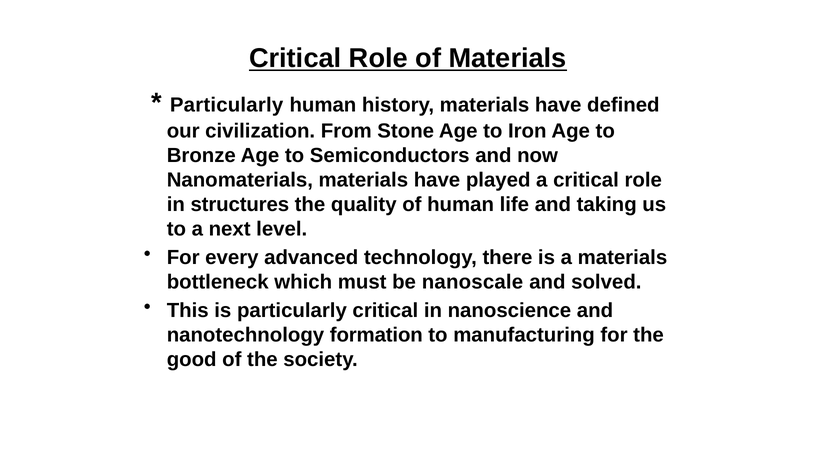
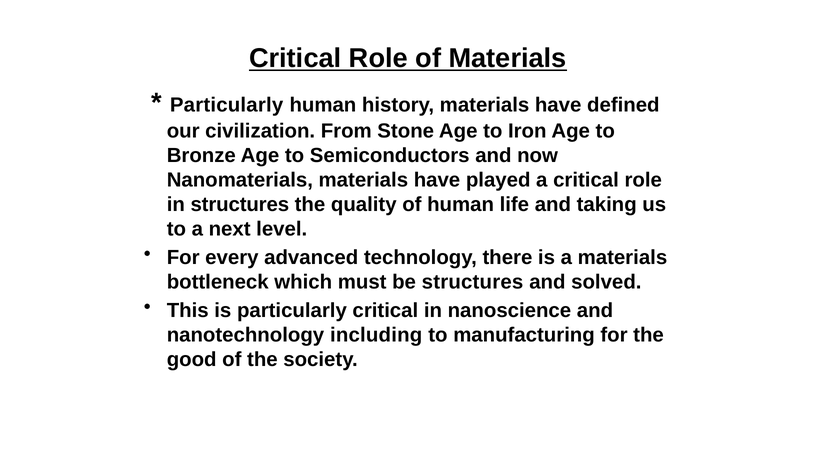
be nanoscale: nanoscale -> structures
formation: formation -> including
